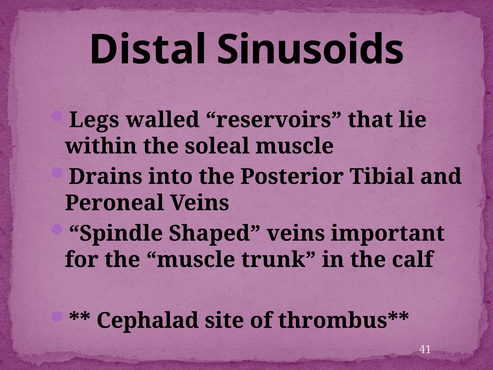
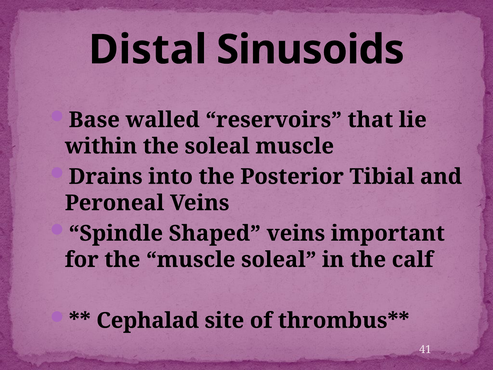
Legs: Legs -> Base
muscle trunk: trunk -> soleal
